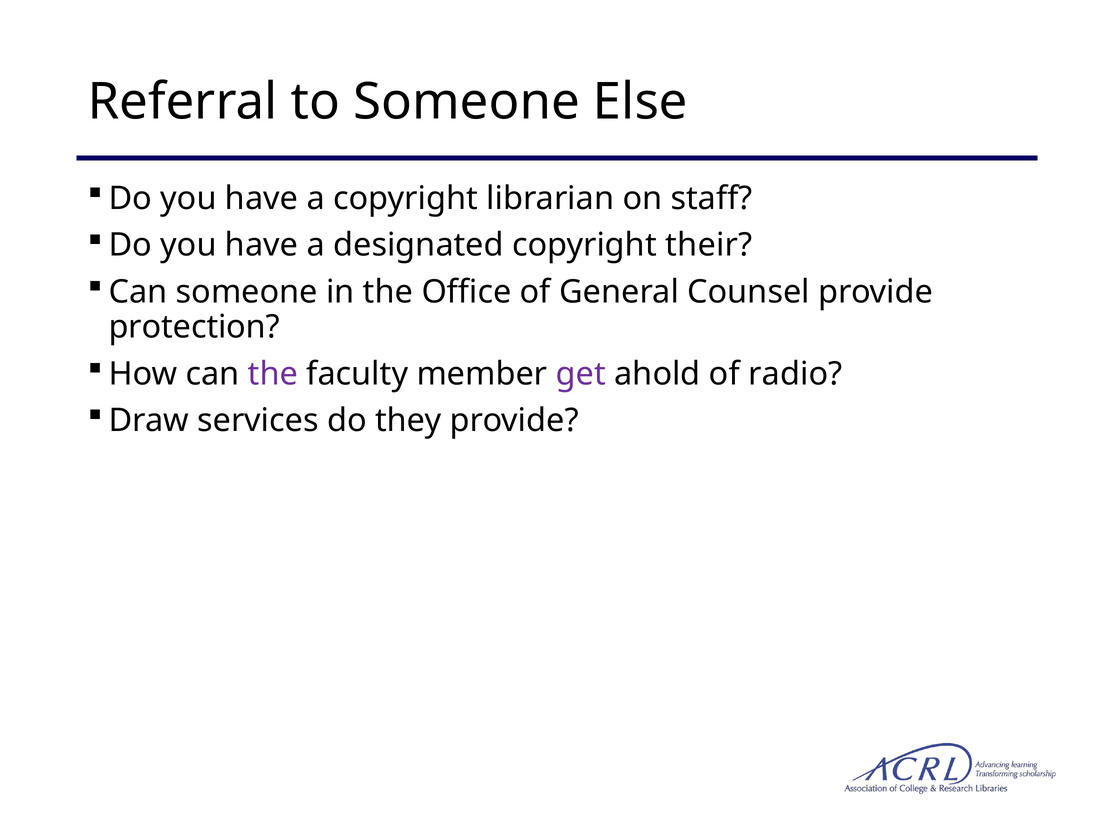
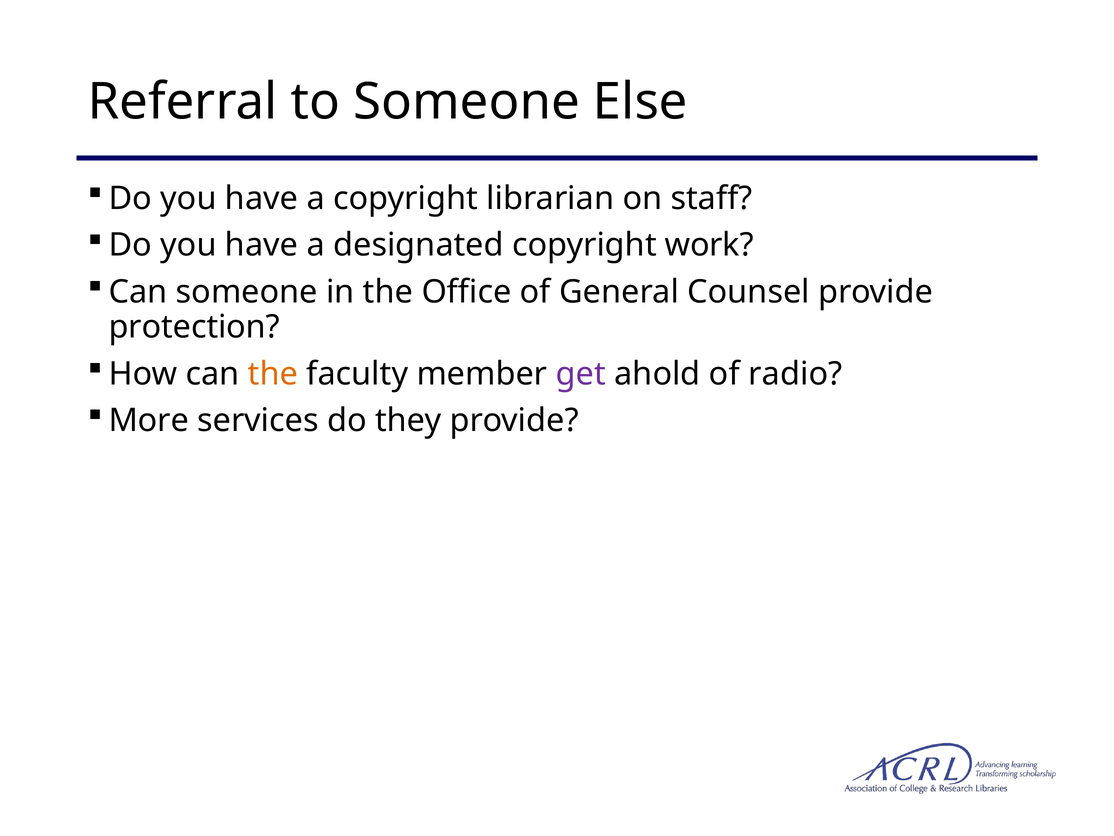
their: their -> work
the at (273, 374) colour: purple -> orange
Draw: Draw -> More
